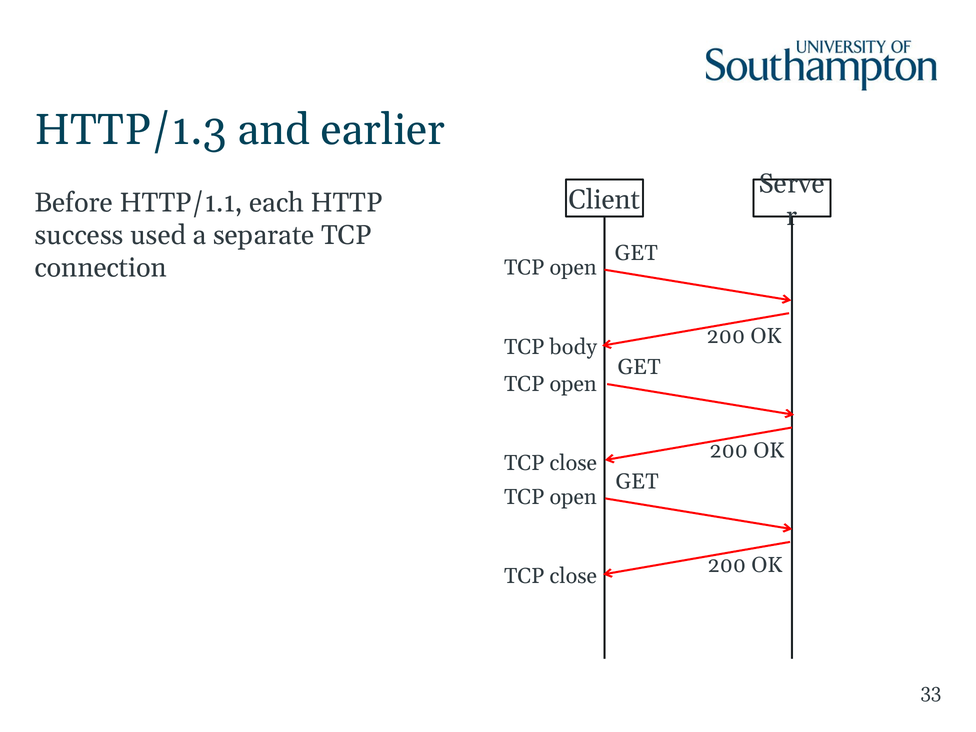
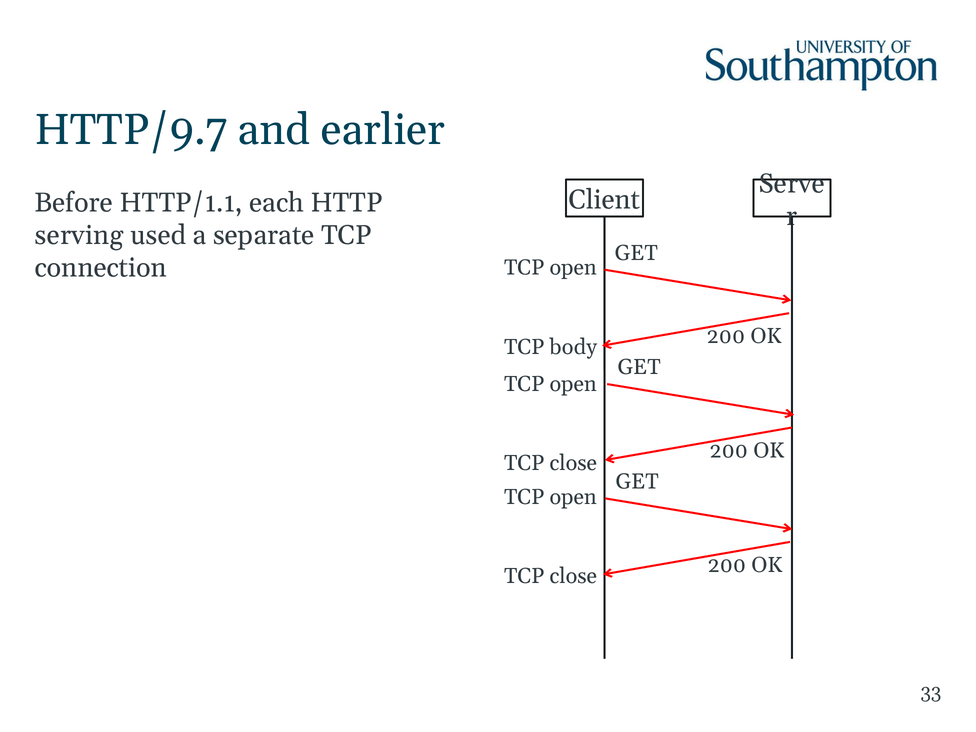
HTTP/1.3: HTTP/1.3 -> HTTP/9.7
success: success -> serving
